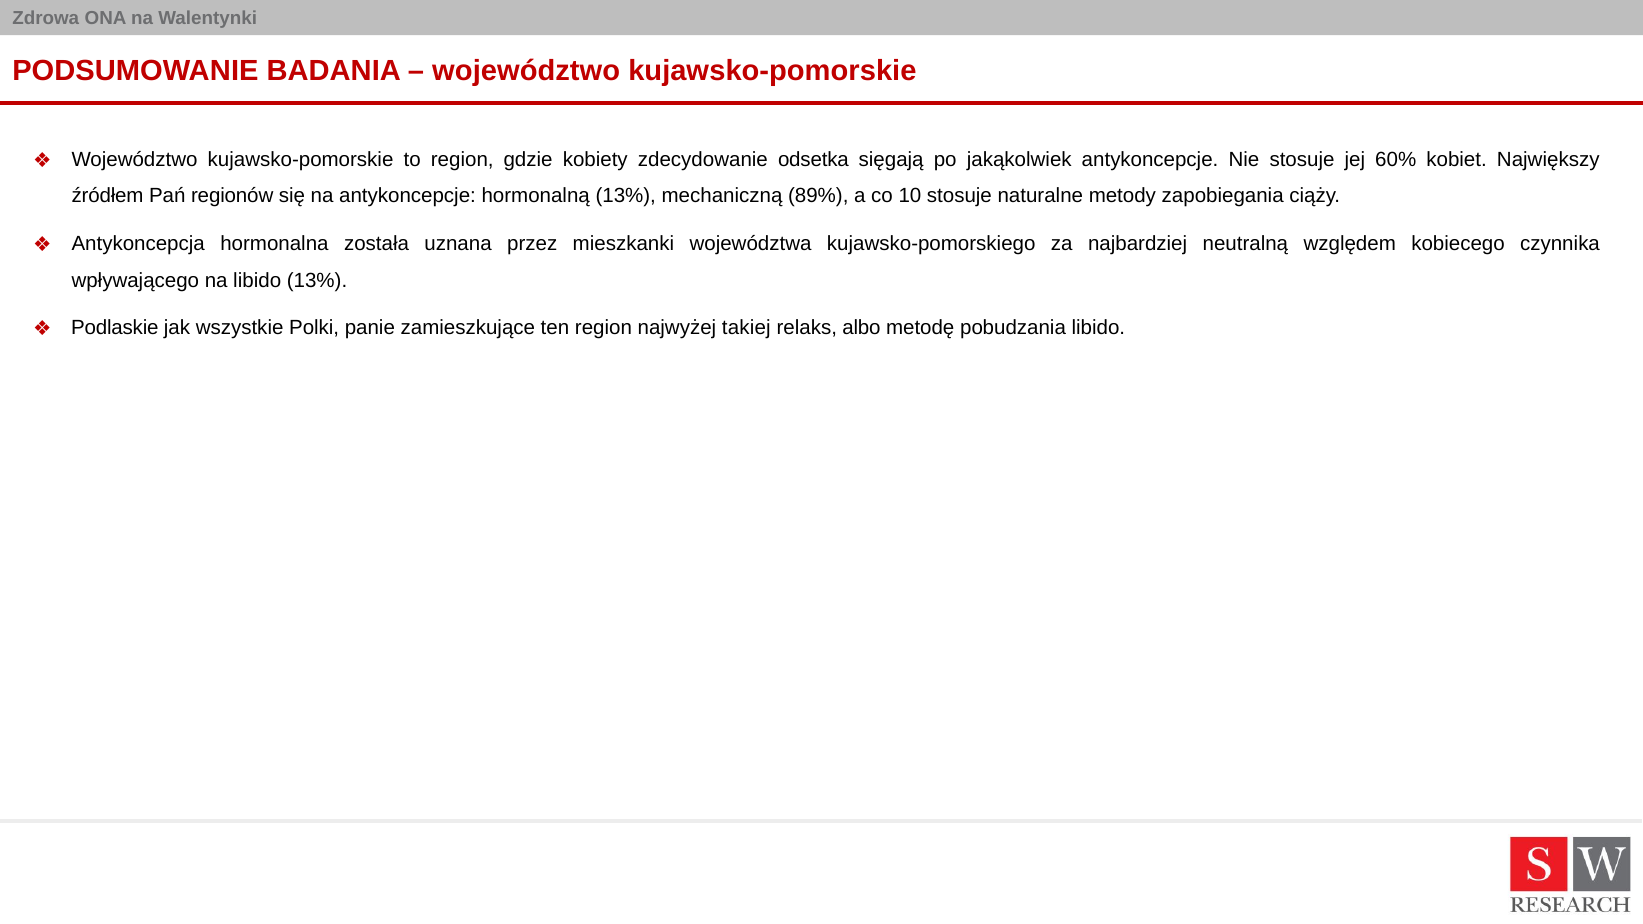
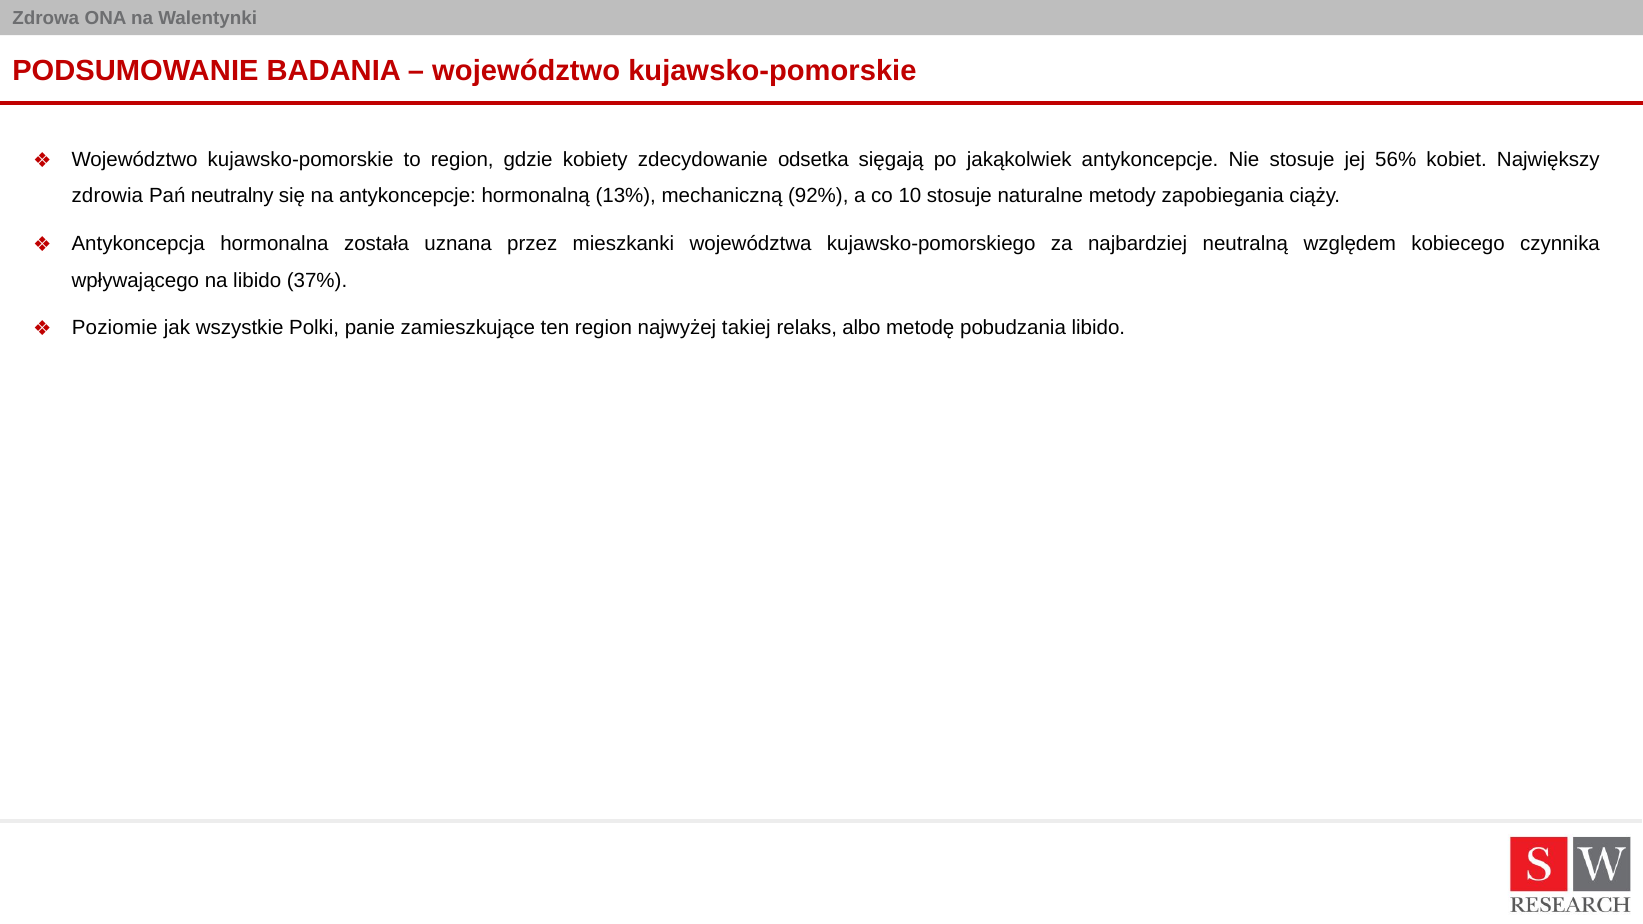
60%: 60% -> 56%
źródłem: źródłem -> zdrowia
regionów: regionów -> neutralny
89%: 89% -> 92%
libido 13%: 13% -> 37%
Podlaskie: Podlaskie -> Poziomie
